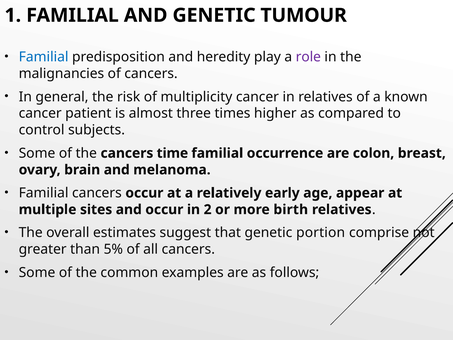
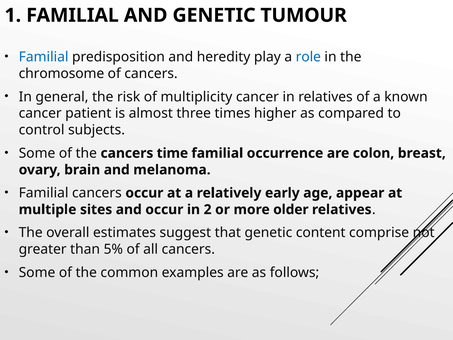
role colour: purple -> blue
malignancies: malignancies -> chromosome
birth: birth -> older
portion: portion -> content
